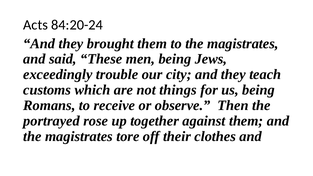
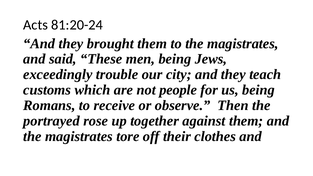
84:20-24: 84:20-24 -> 81:20-24
things: things -> people
